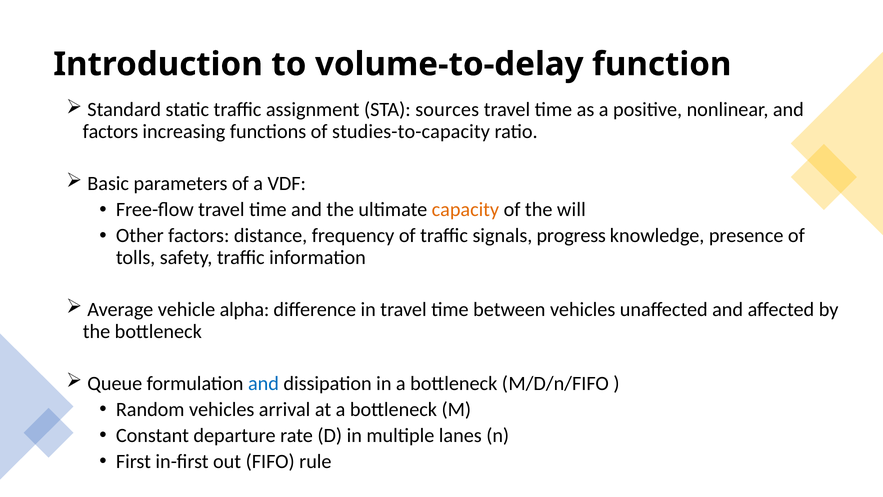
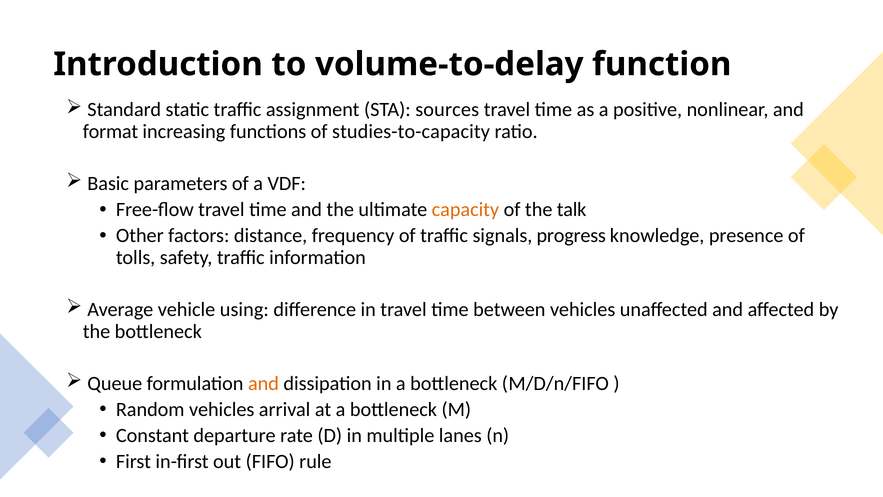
factors at (110, 132): factors -> format
will: will -> talk
alpha: alpha -> using
and at (263, 383) colour: blue -> orange
